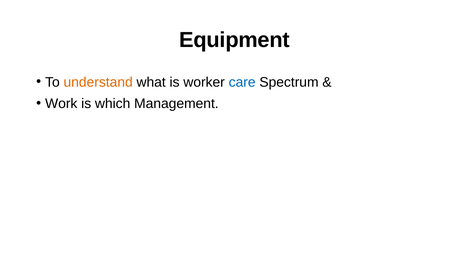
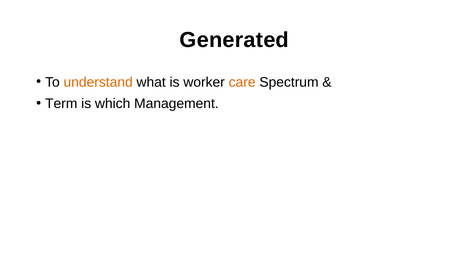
Equipment: Equipment -> Generated
care colour: blue -> orange
Work: Work -> Term
